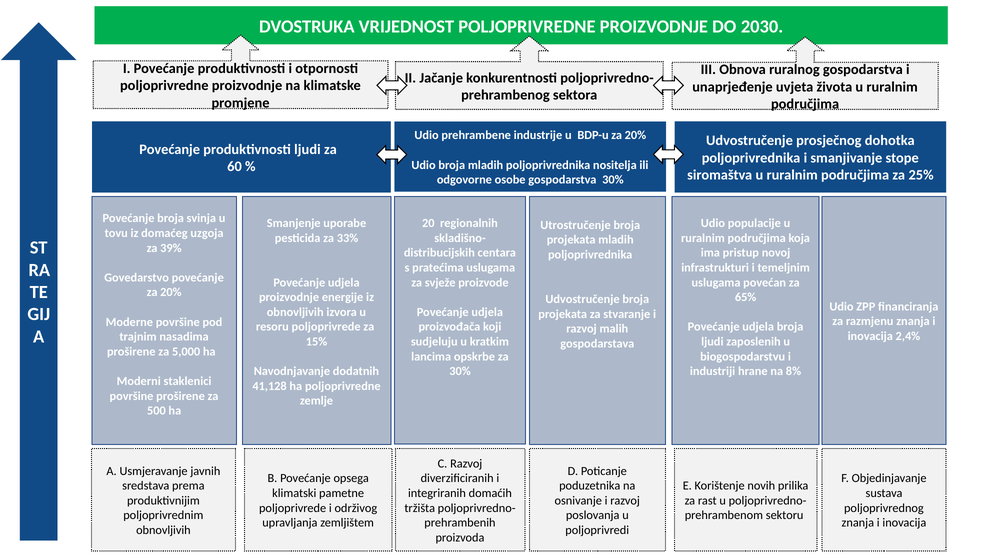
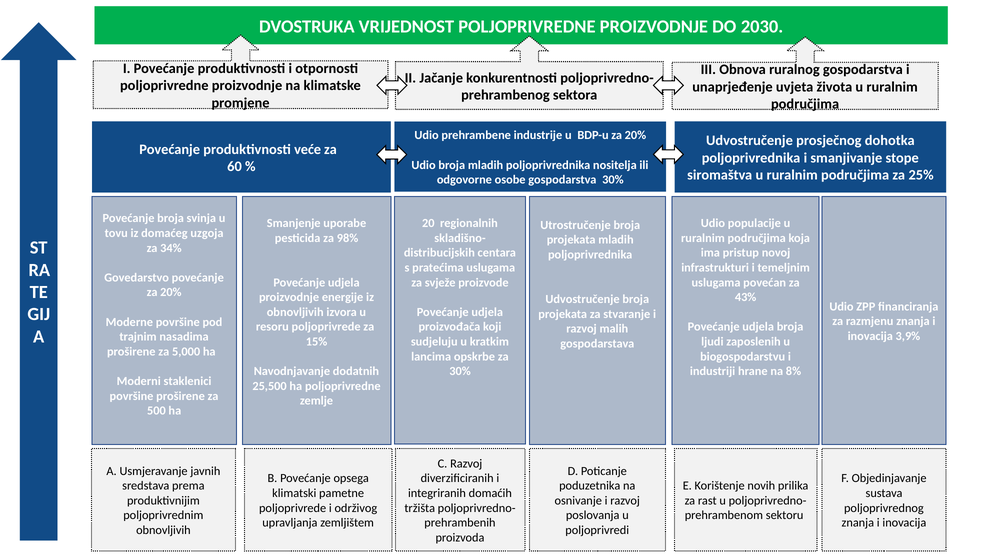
produktivnosti ljudi: ljudi -> veće
33%: 33% -> 98%
39%: 39% -> 34%
65%: 65% -> 43%
2,4%: 2,4% -> 3,9%
41,128: 41,128 -> 25,500
